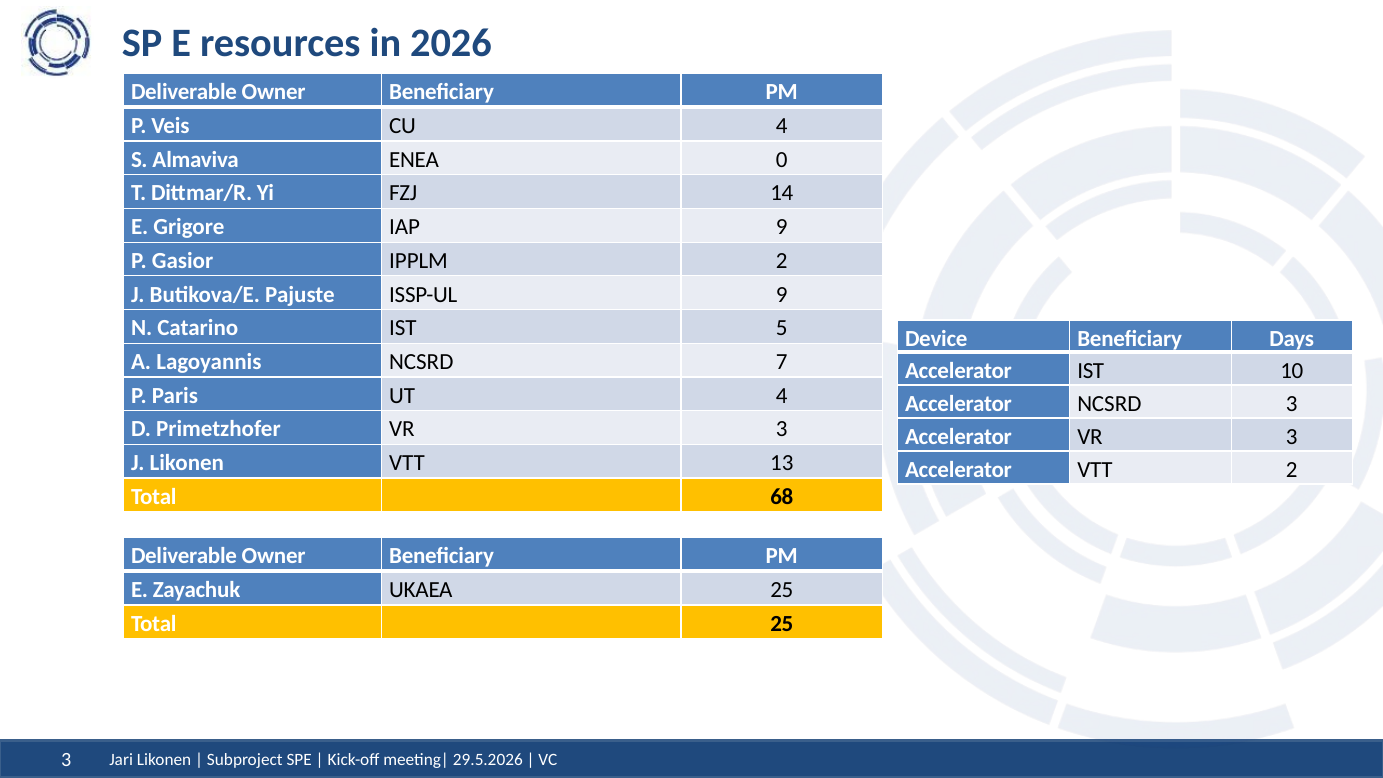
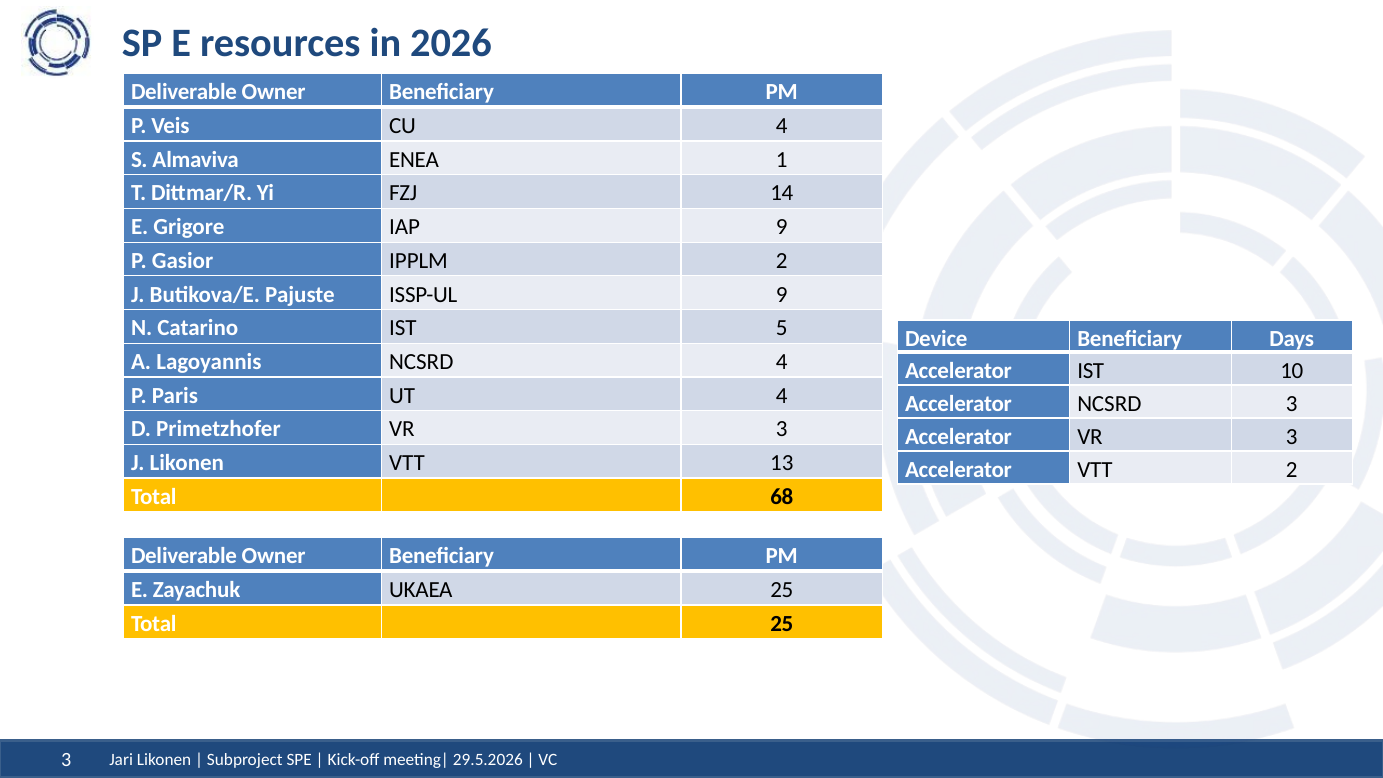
0: 0 -> 1
NCSRD 7: 7 -> 4
